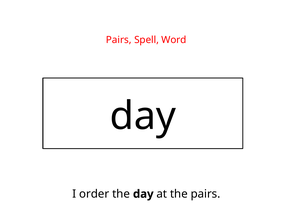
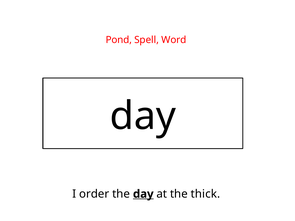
Pairs at (119, 40): Pairs -> Pond
day at (143, 194) underline: none -> present
the pairs: pairs -> thick
